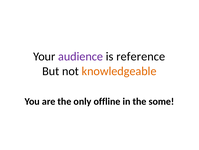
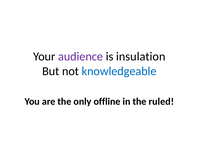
reference: reference -> insulation
knowledgeable colour: orange -> blue
some: some -> ruled
